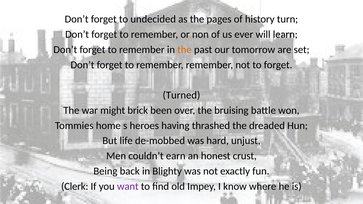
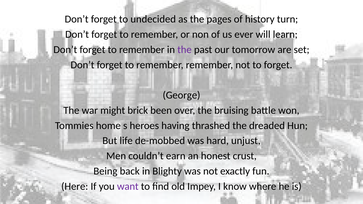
the at (184, 50) colour: orange -> purple
Turned: Turned -> George
Clerk: Clerk -> Here
